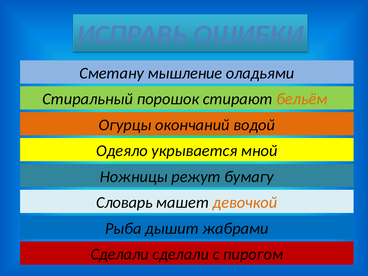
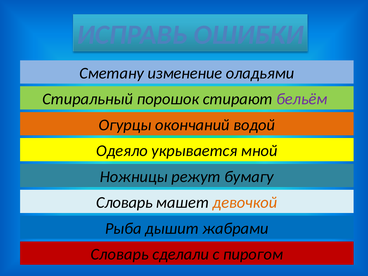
мышление: мышление -> изменение
бельём colour: orange -> purple
Сделали at (120, 254): Сделали -> Словарь
